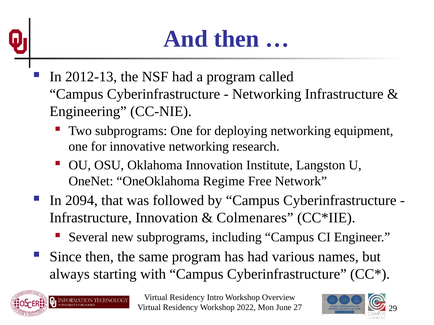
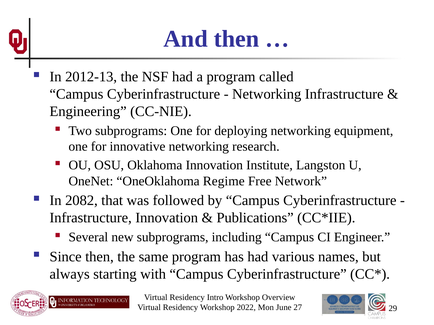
2094: 2094 -> 2082
Colmenares: Colmenares -> Publications
